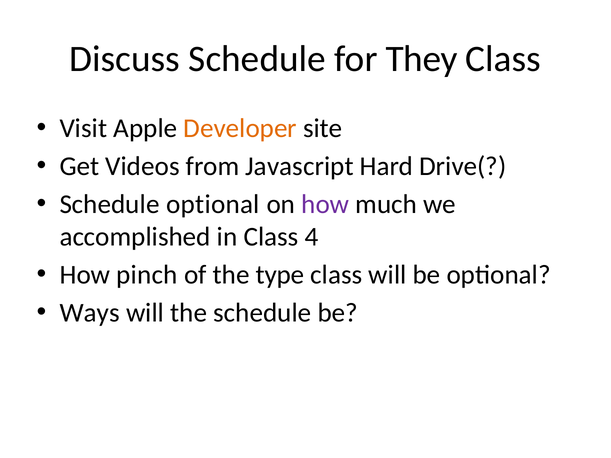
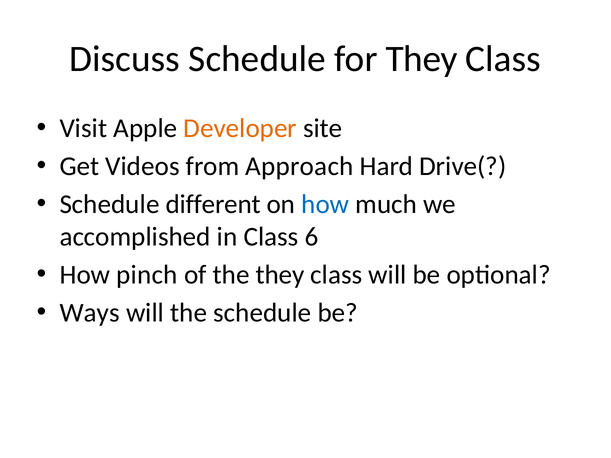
Javascript: Javascript -> Approach
Schedule optional: optional -> different
how at (325, 204) colour: purple -> blue
4: 4 -> 6
the type: type -> they
